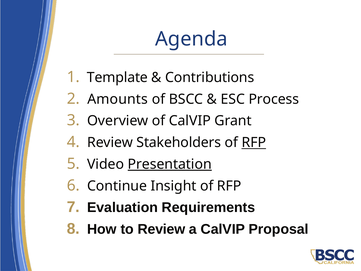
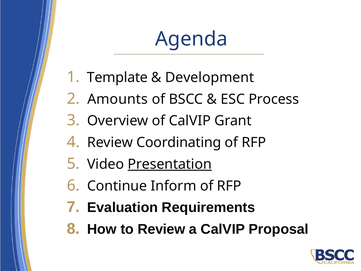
Contributions: Contributions -> Development
Stakeholders: Stakeholders -> Coordinating
RFP at (254, 142) underline: present -> none
Insight: Insight -> Inform
